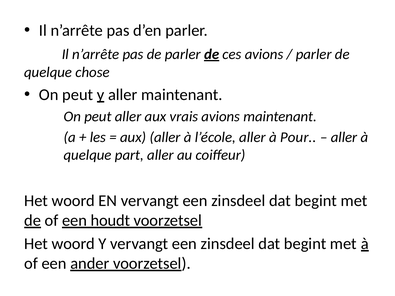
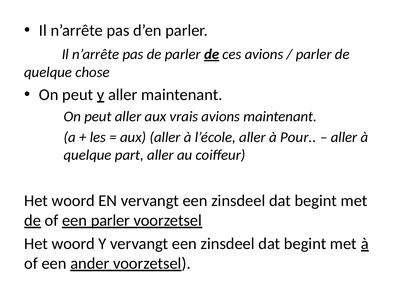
een houdt: houdt -> parler
